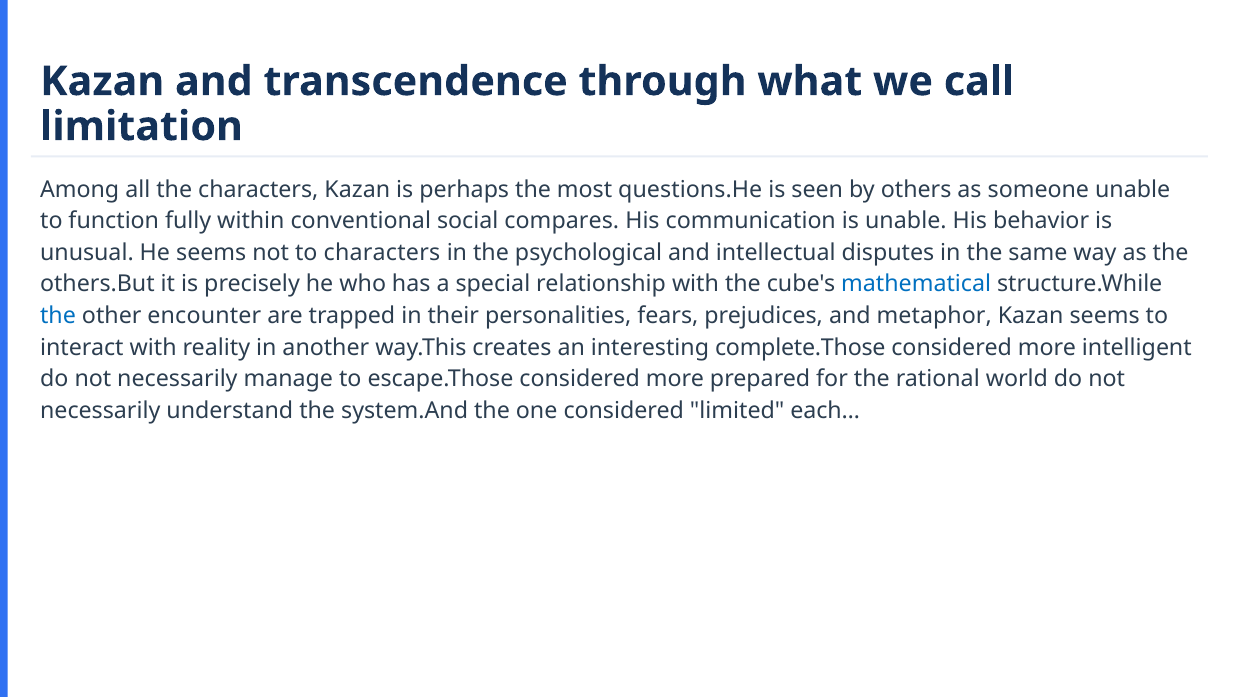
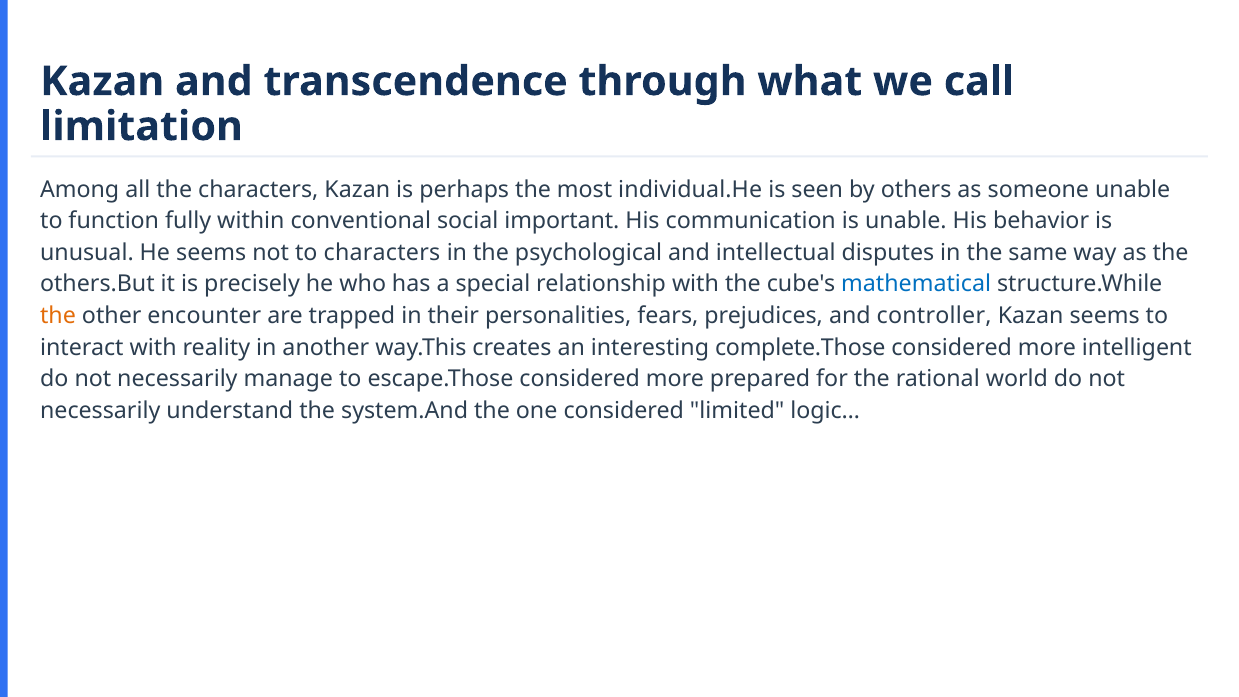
questions.He: questions.He -> individual.He
compares: compares -> important
the at (58, 316) colour: blue -> orange
metaphor: metaphor -> controller
each…: each… -> logic…
